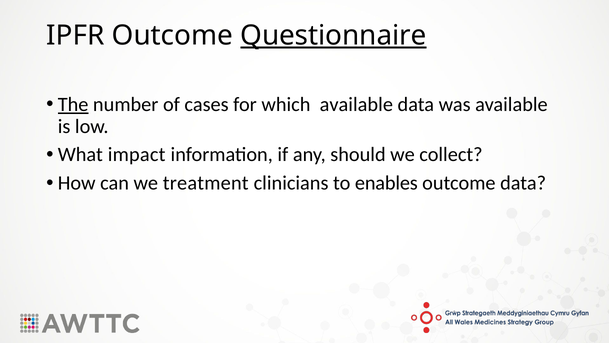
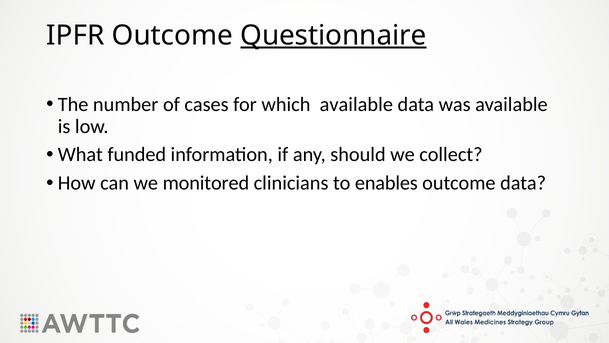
The underline: present -> none
impact: impact -> funded
treatment: treatment -> monitored
